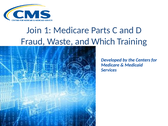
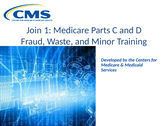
Which: Which -> Minor
